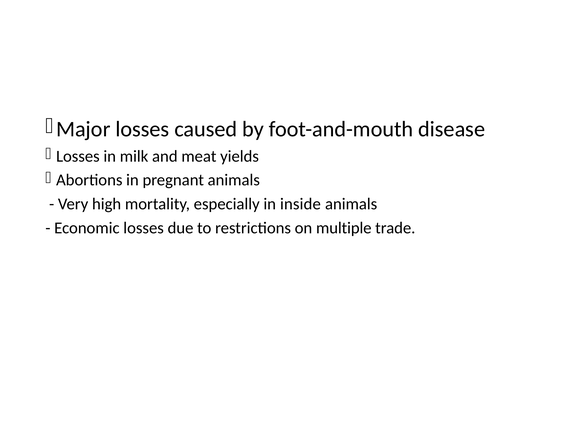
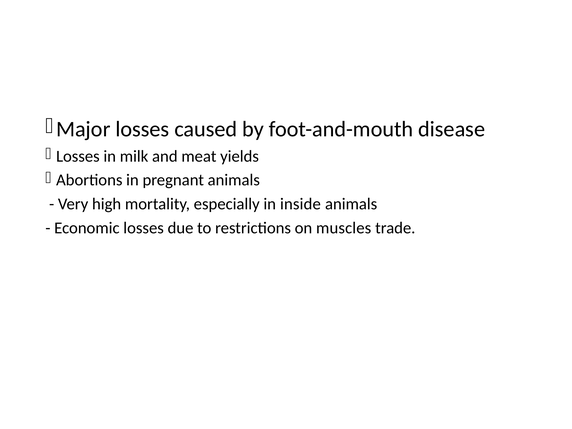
multiple: multiple -> muscles
